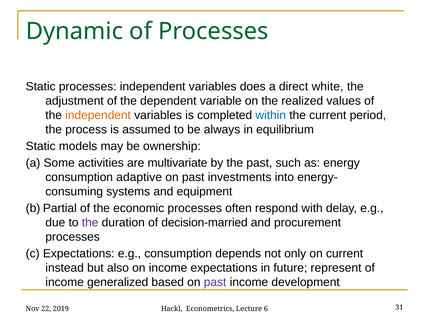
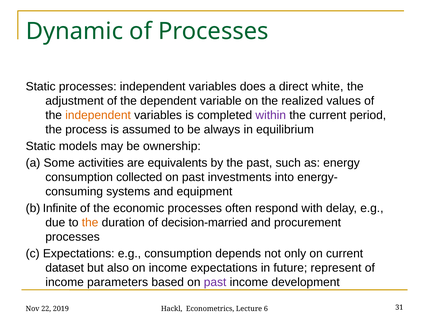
within colour: blue -> purple
multivariate: multivariate -> equivalents
adaptive: adaptive -> collected
Partial: Partial -> Infinite
the at (90, 222) colour: purple -> orange
instead: instead -> dataset
generalized: generalized -> parameters
